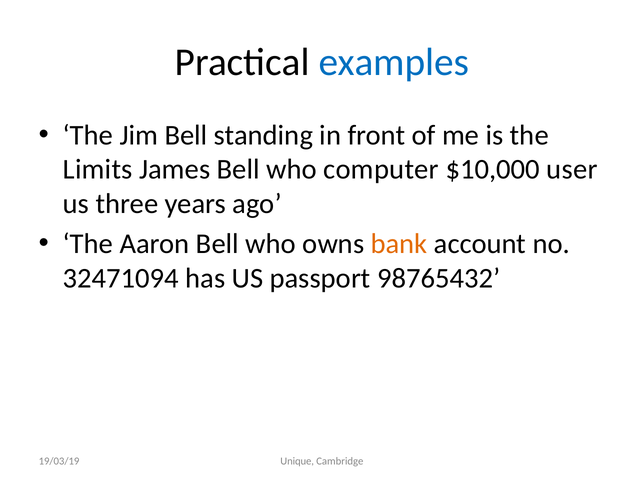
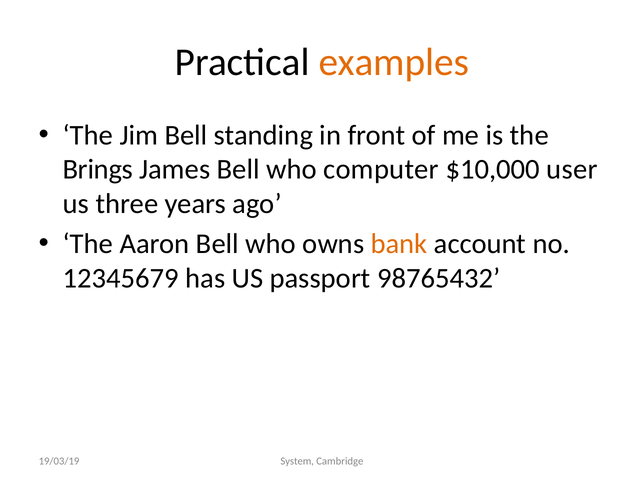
examples colour: blue -> orange
Limits: Limits -> Brings
32471094: 32471094 -> 12345679
Unique: Unique -> System
